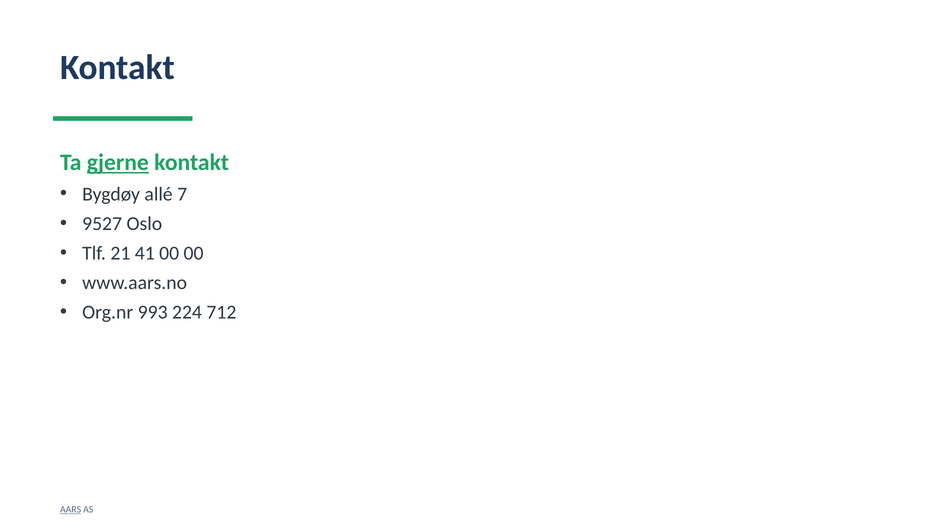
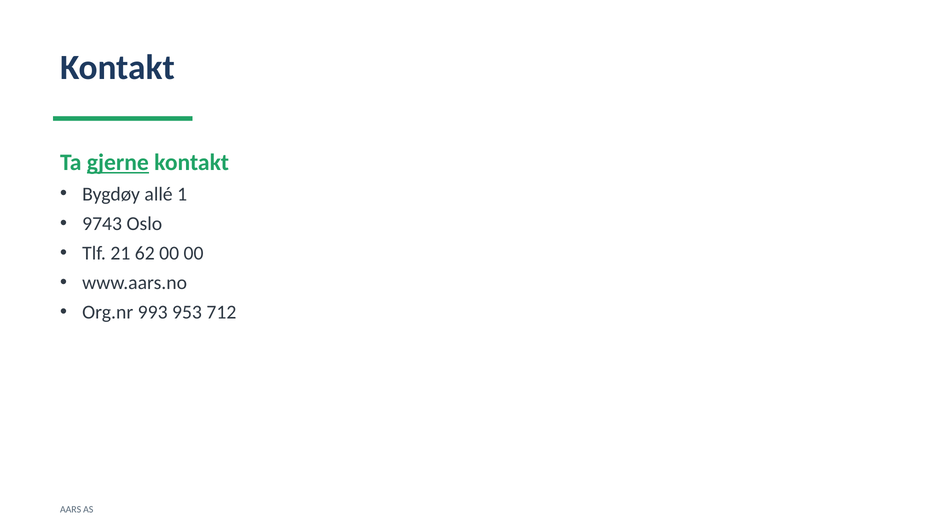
7: 7 -> 1
9527: 9527 -> 9743
41: 41 -> 62
224: 224 -> 953
AARS underline: present -> none
